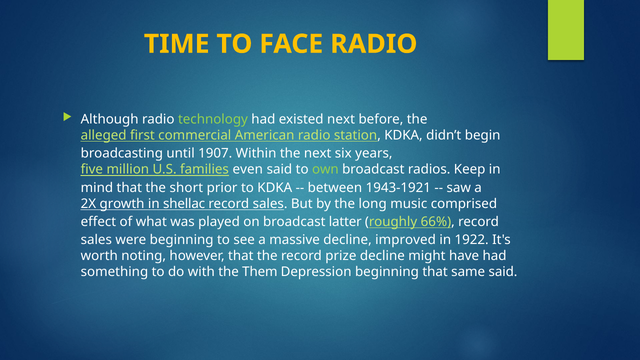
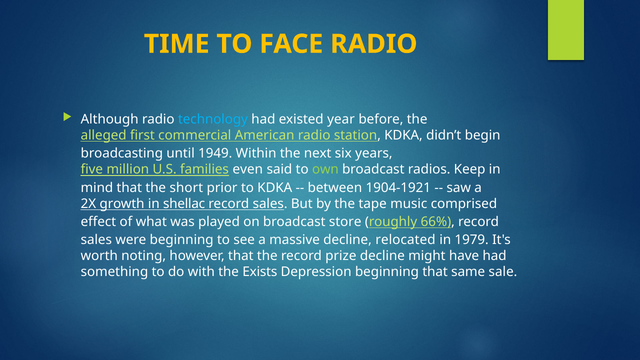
technology colour: light green -> light blue
existed next: next -> year
1907: 1907 -> 1949
1943-1921: 1943-1921 -> 1904-1921
long: long -> tape
latter: latter -> store
improved: improved -> relocated
1922: 1922 -> 1979
Them: Them -> Exists
same said: said -> sale
